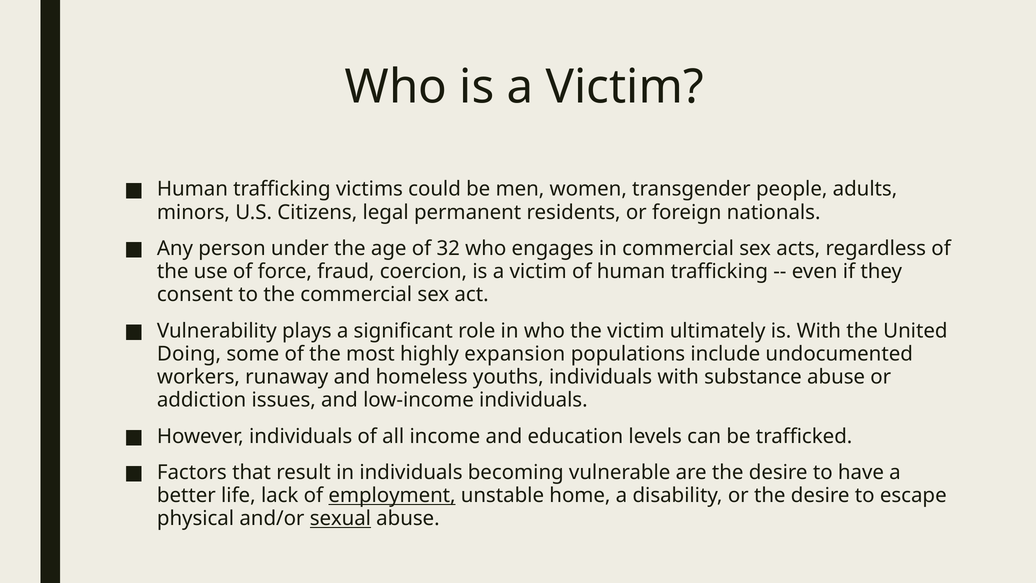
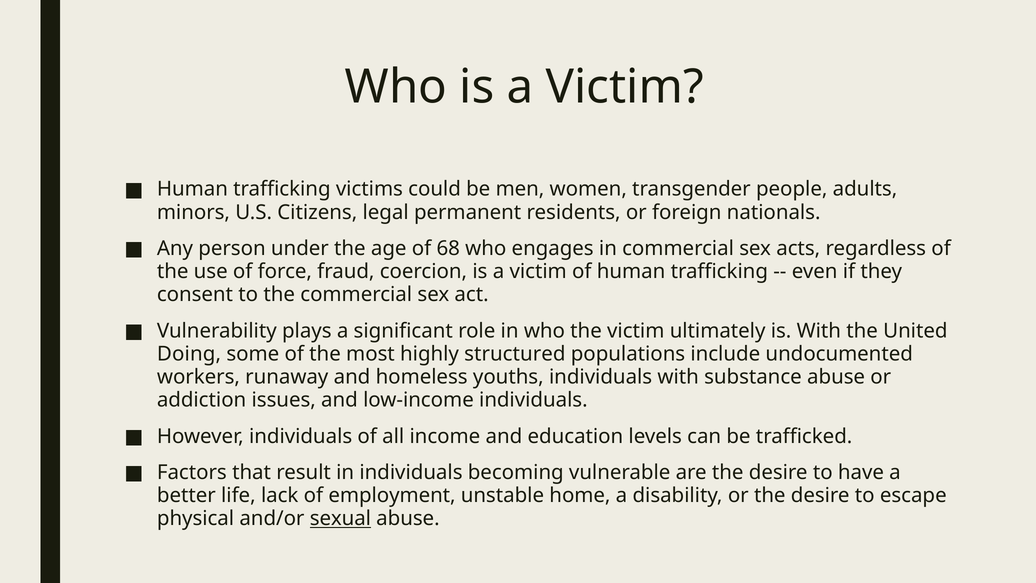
32: 32 -> 68
expansion: expansion -> structured
employment underline: present -> none
